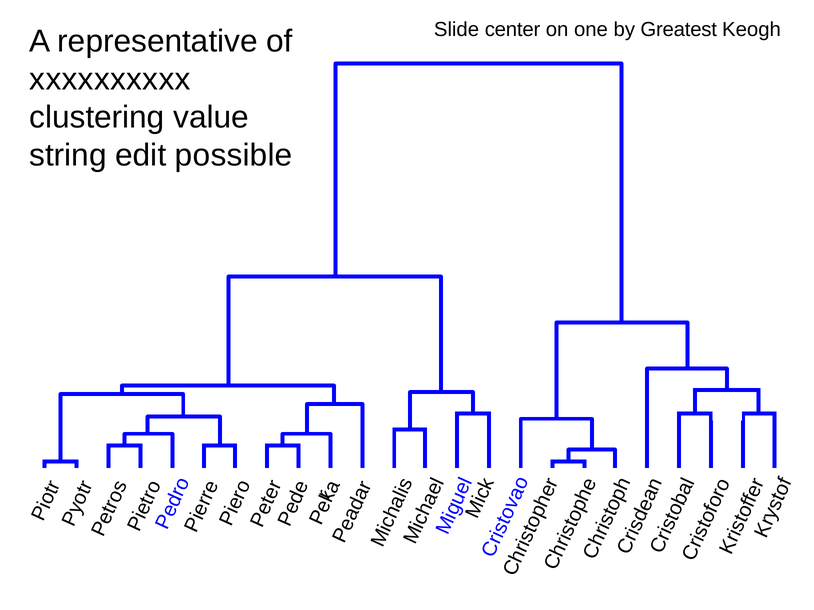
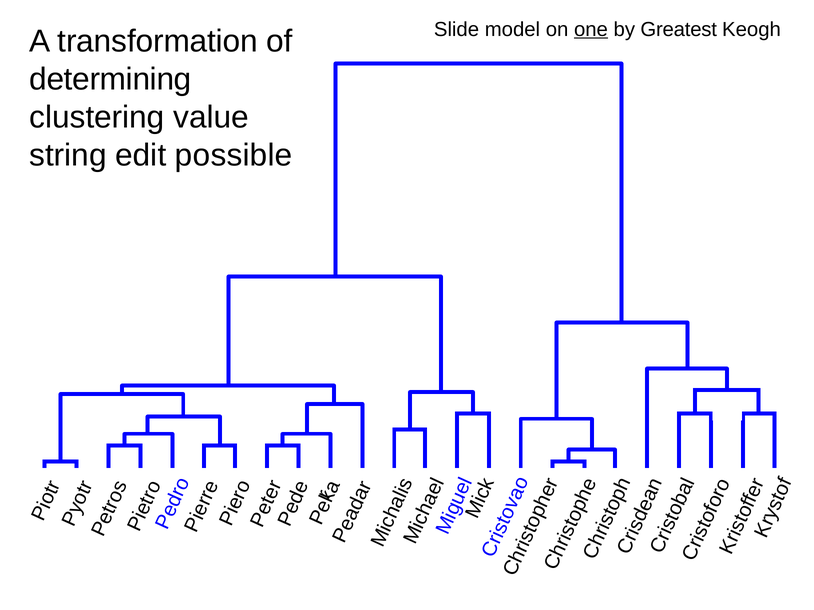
center: center -> model
one underline: none -> present
representative: representative -> transformation
xxxxxxxxxx: xxxxxxxxxx -> determining
